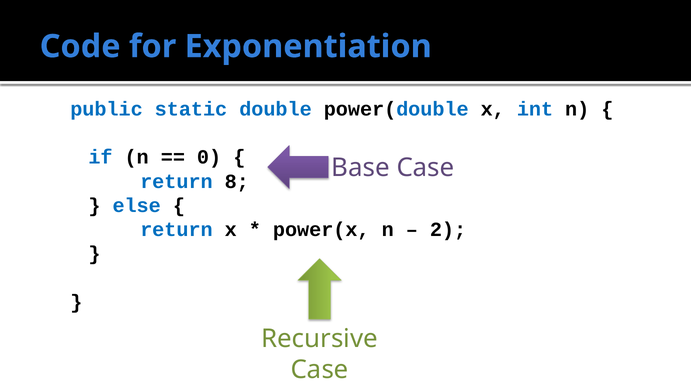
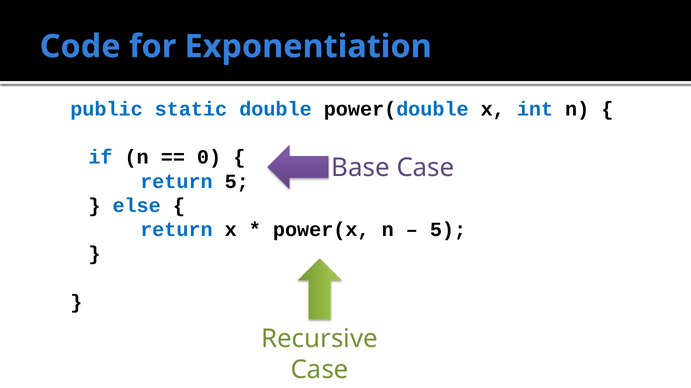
return 8: 8 -> 5
2 at (448, 230): 2 -> 5
